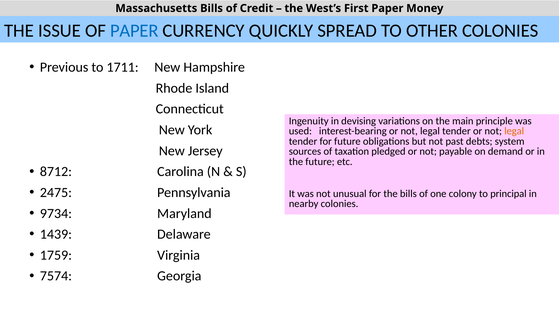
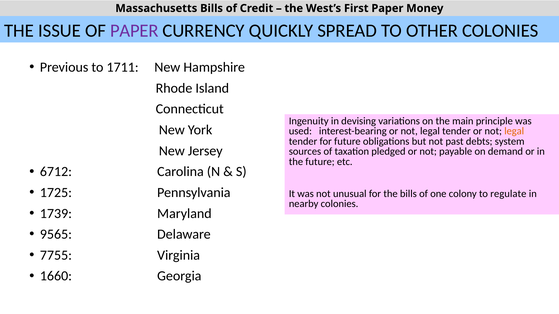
PAPER at (134, 31) colour: blue -> purple
8712: 8712 -> 6712
2475: 2475 -> 1725
principal: principal -> regulate
9734: 9734 -> 1739
1439: 1439 -> 9565
1759: 1759 -> 7755
7574: 7574 -> 1660
